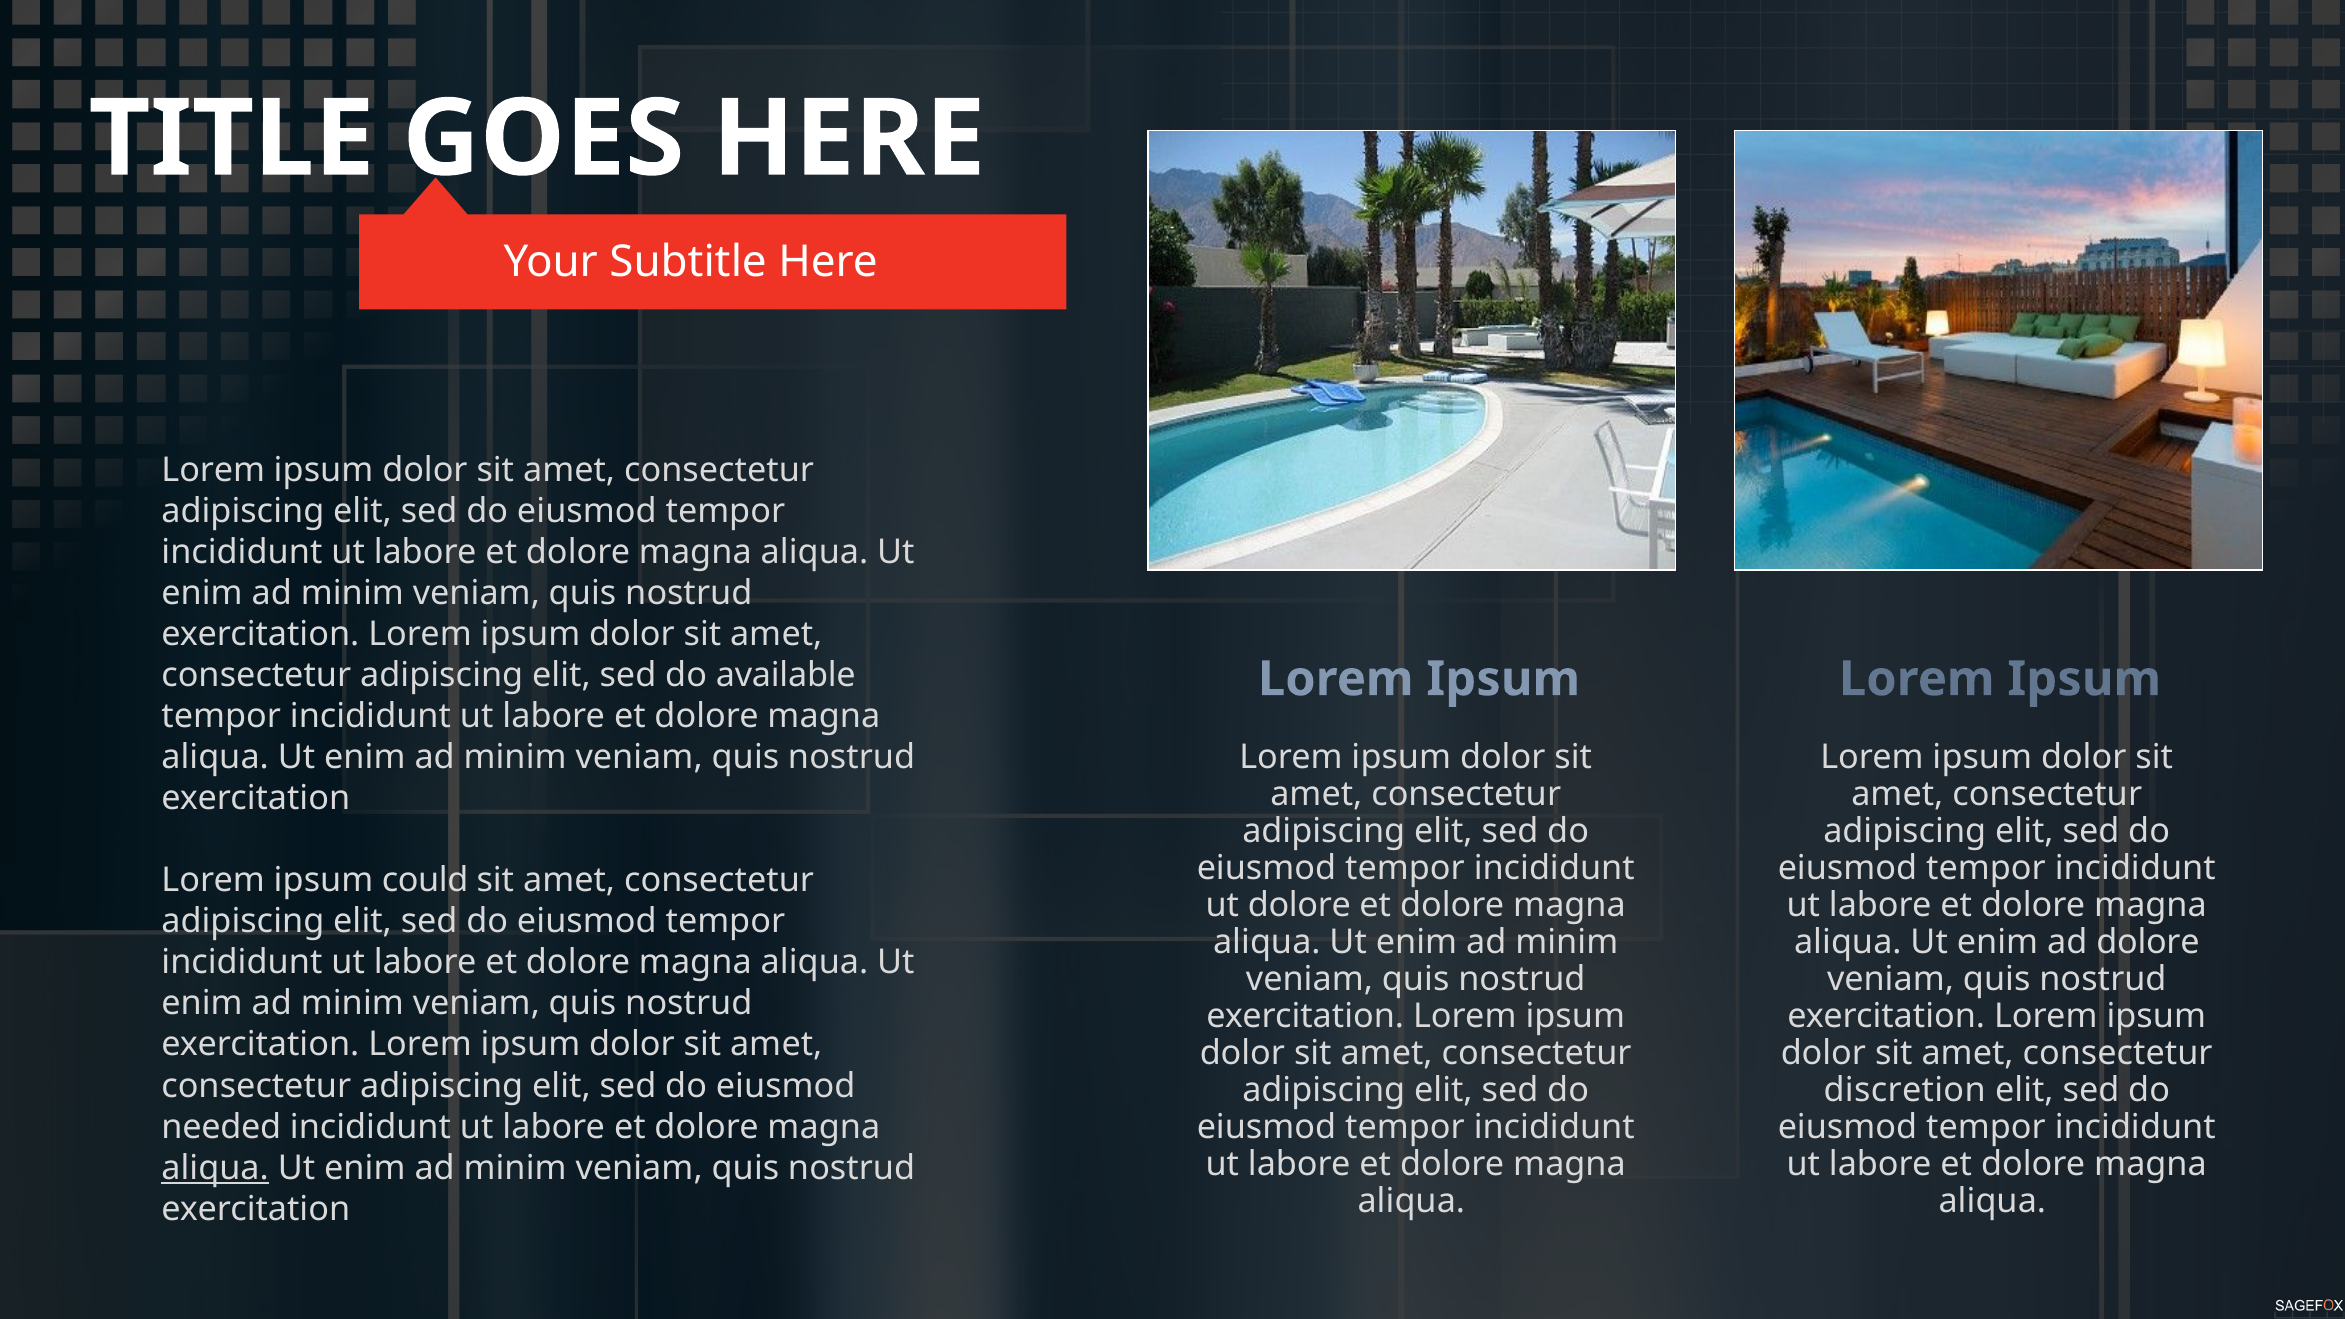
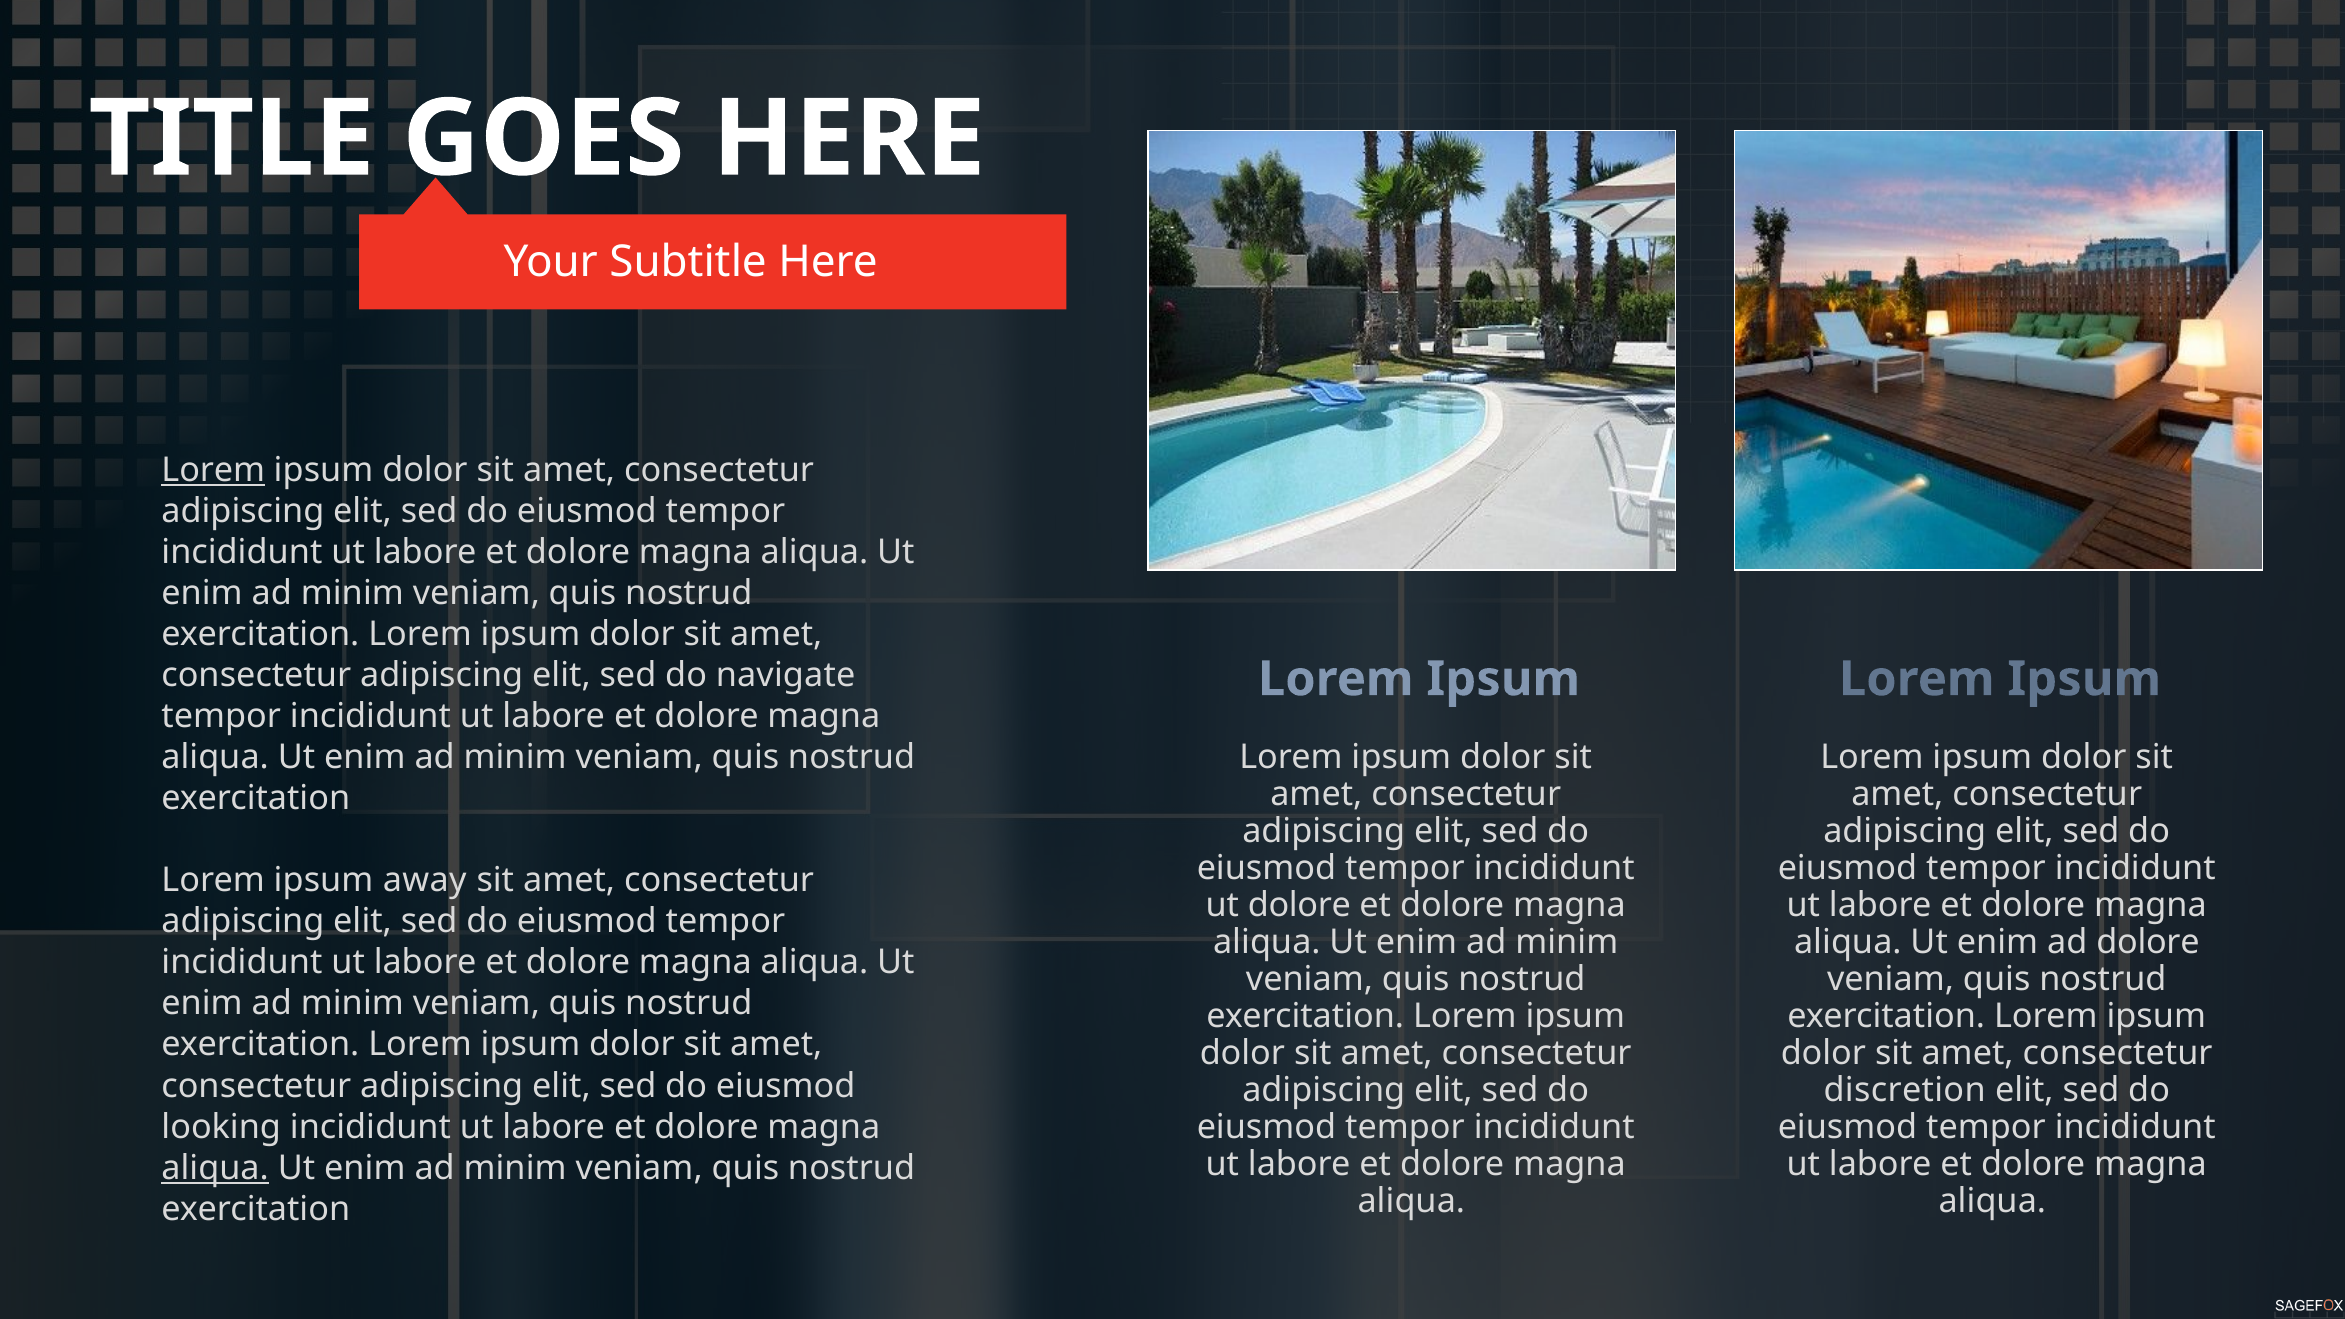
Lorem at (213, 470) underline: none -> present
available: available -> navigate
could: could -> away
needed: needed -> looking
